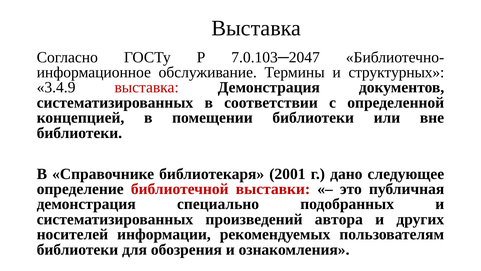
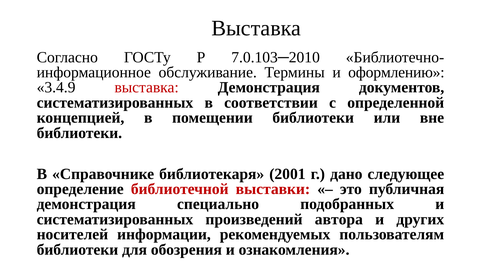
7.0.103─2047: 7.0.103─2047 -> 7.0.103─2010
структурных: структурных -> оформлению
